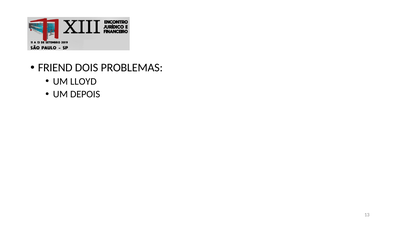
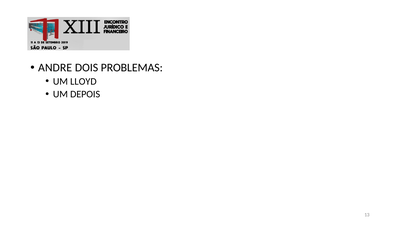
FRIEND: FRIEND -> ANDRE
